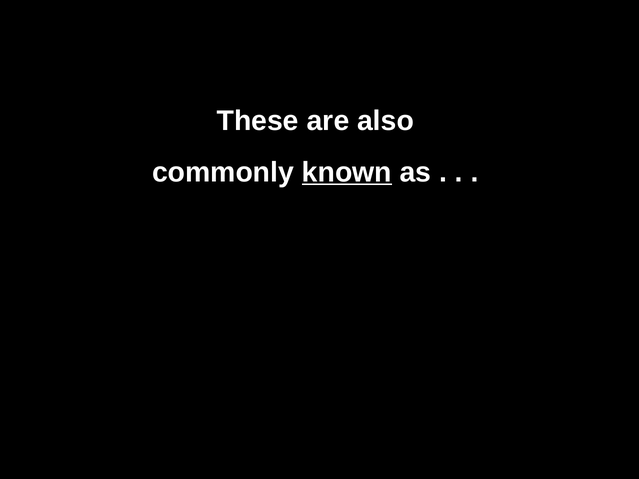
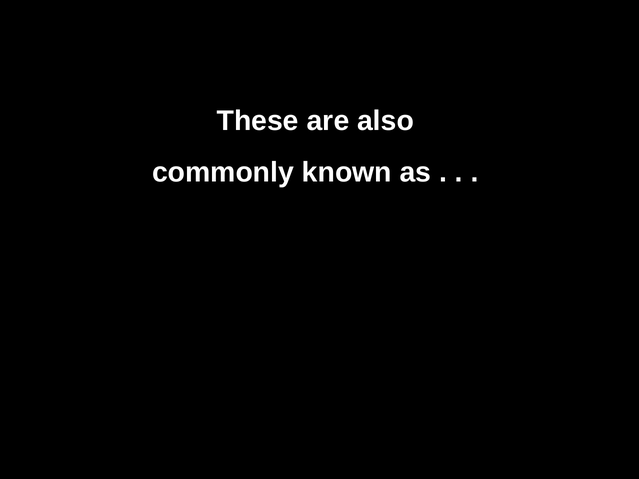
known underline: present -> none
